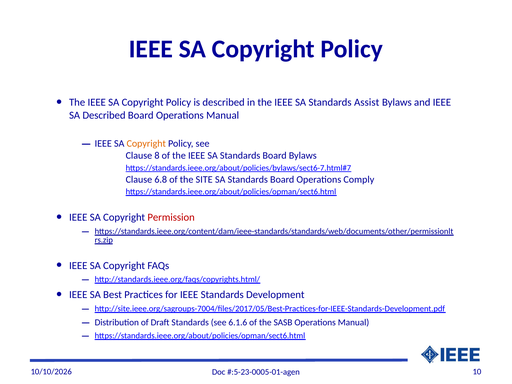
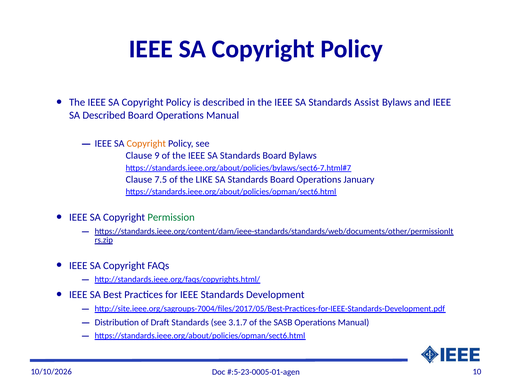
8: 8 -> 9
6.8: 6.8 -> 7.5
SITE: SITE -> LIKE
Comply: Comply -> January
Permission colour: red -> green
6.1.6: 6.1.6 -> 3.1.7
